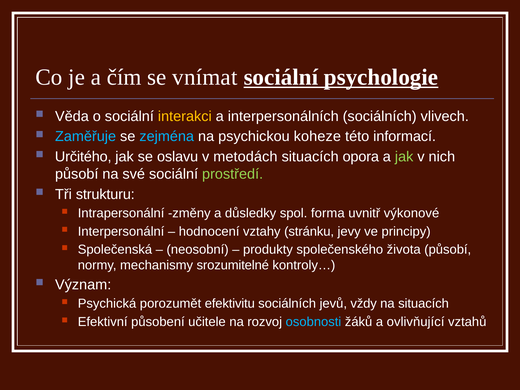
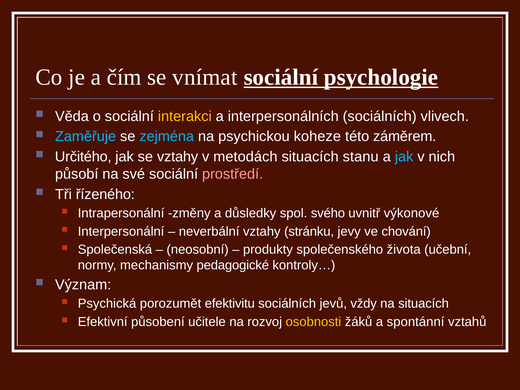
informací: informací -> záměrem
se oslavu: oslavu -> vztahy
opora: opora -> stanu
jak at (404, 157) colour: light green -> light blue
prostředí colour: light green -> pink
strukturu: strukturu -> řízeného
forma: forma -> svého
hodnocení: hodnocení -> neverbální
principy: principy -> chování
života působí: působí -> učební
srozumitelné: srozumitelné -> pedagogické
osobnosti colour: light blue -> yellow
ovlivňující: ovlivňující -> spontánní
